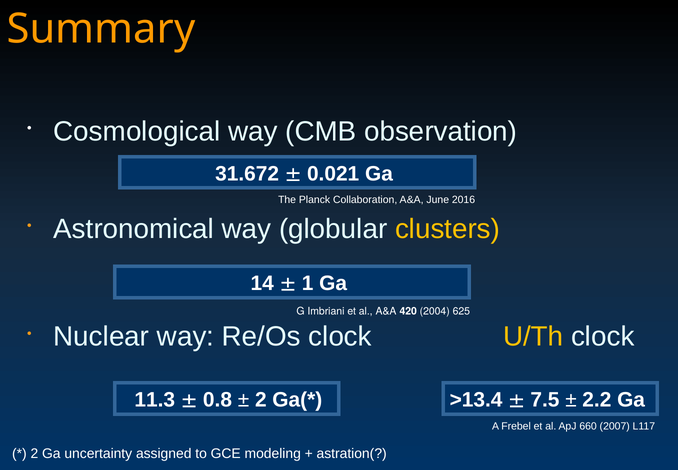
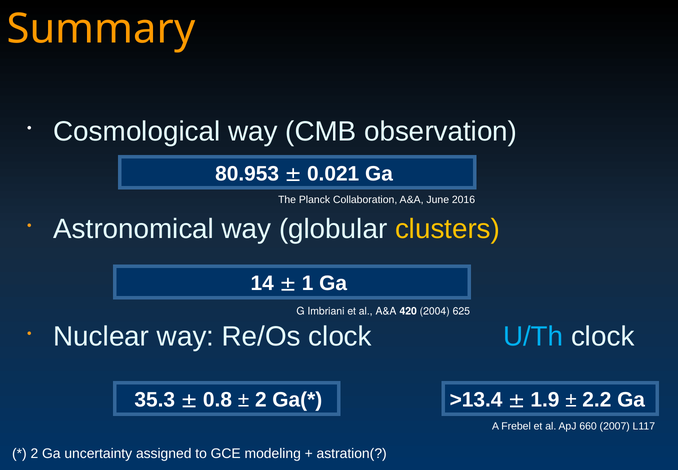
31.672: 31.672 -> 80.953
U/Th colour: yellow -> light blue
11.3: 11.3 -> 35.3
7.5: 7.5 -> 1.9
